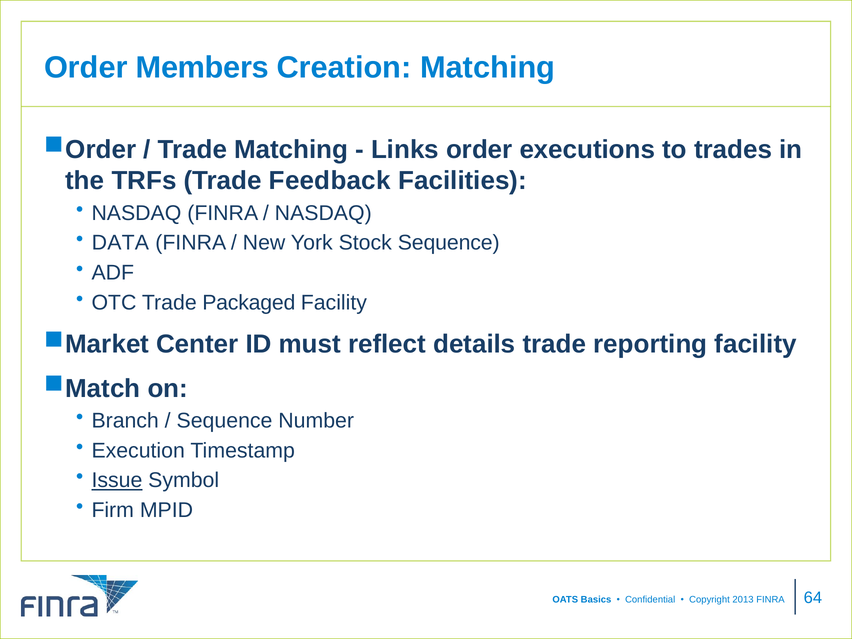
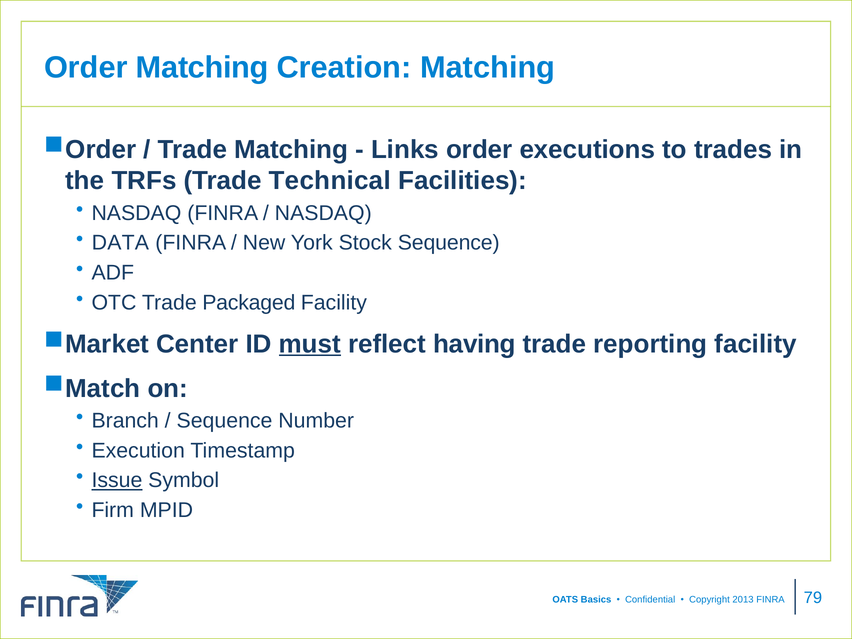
Order Members: Members -> Matching
Feedback: Feedback -> Technical
must underline: none -> present
details: details -> having
64: 64 -> 79
